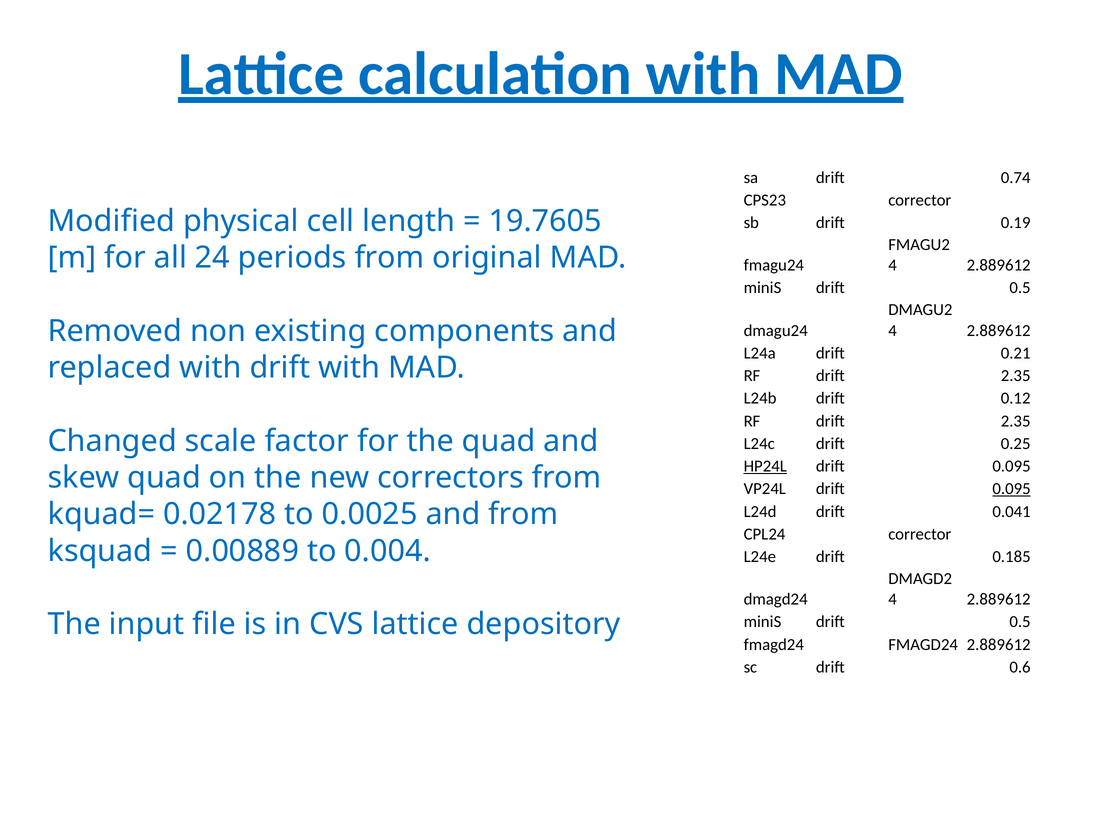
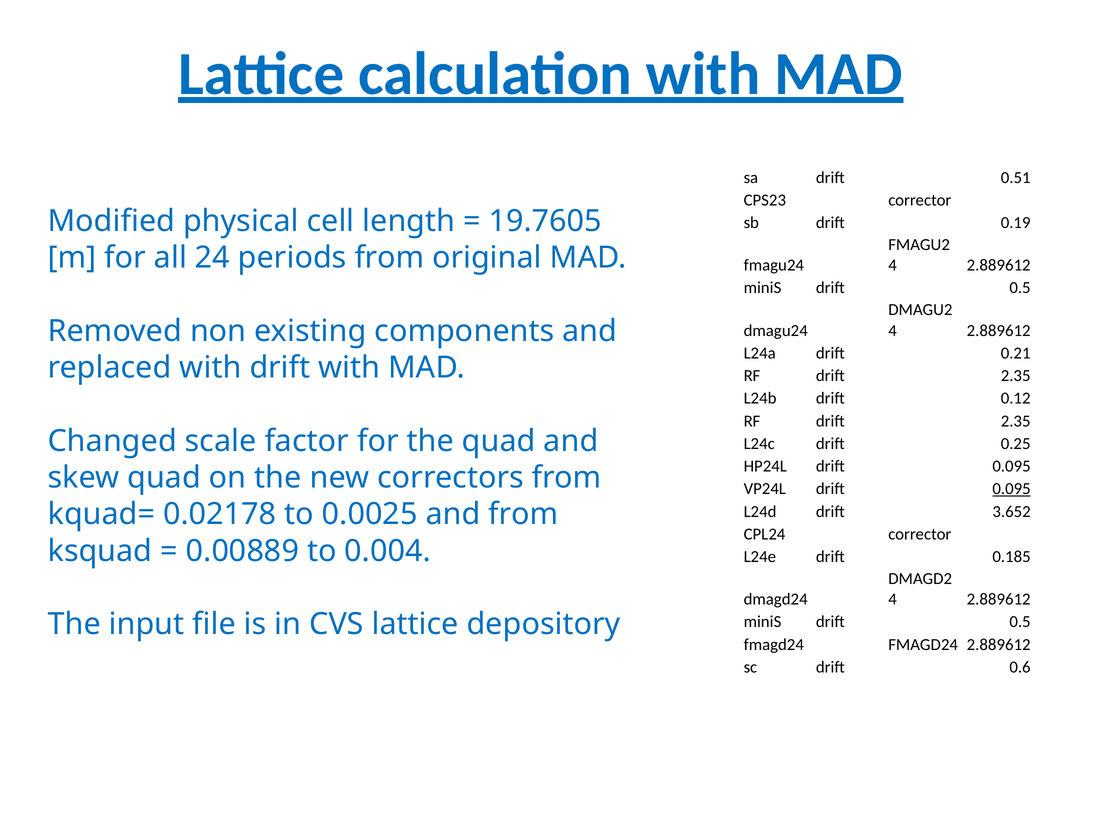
0.74: 0.74 -> 0.51
HP24L underline: present -> none
0.041: 0.041 -> 3.652
